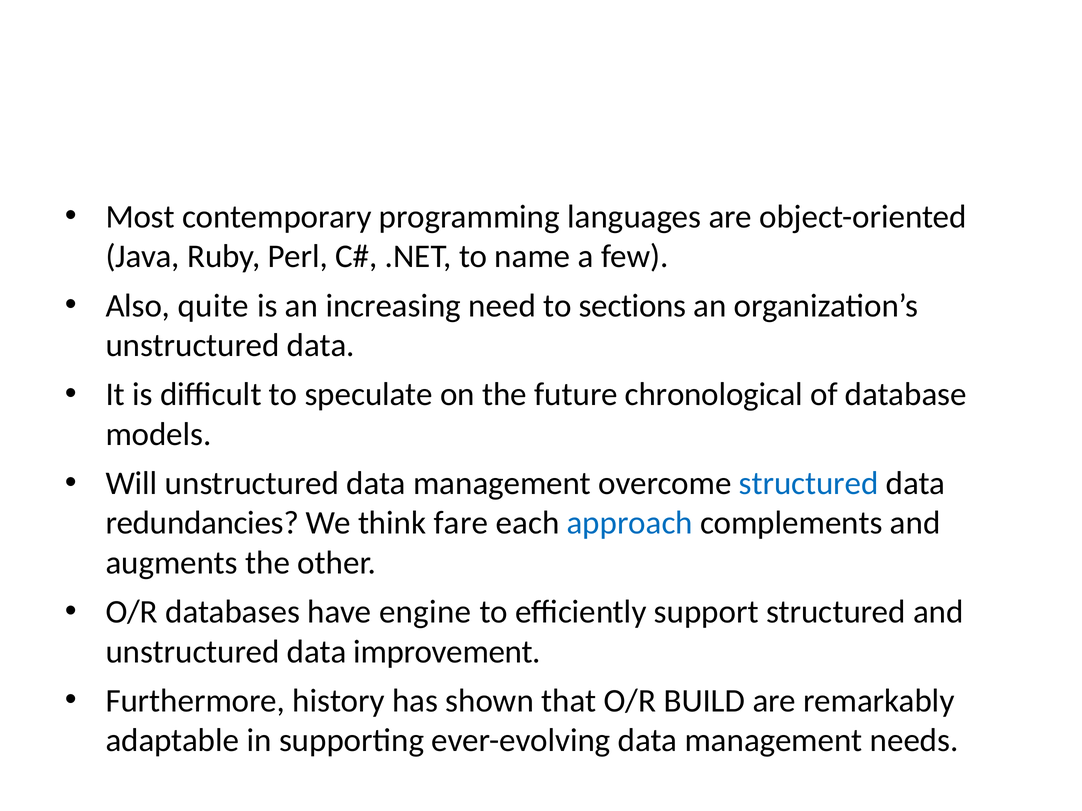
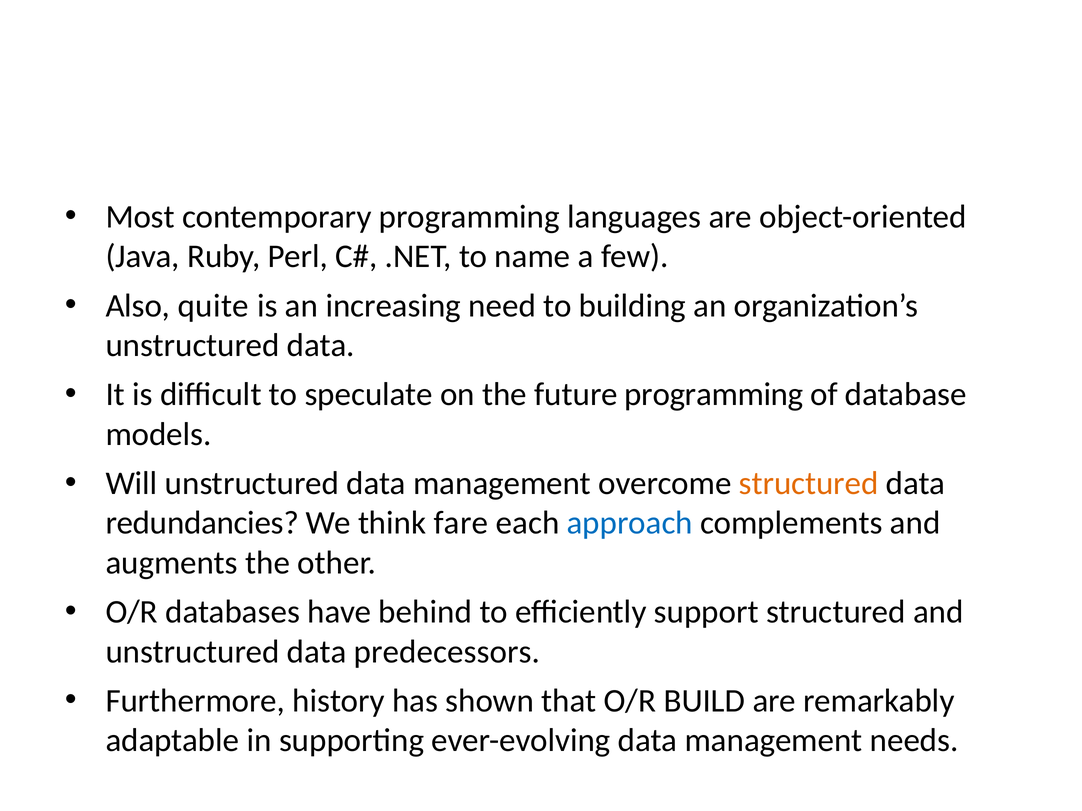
sections: sections -> building
future chronological: chronological -> programming
structured at (809, 484) colour: blue -> orange
engine: engine -> behind
improvement: improvement -> predecessors
